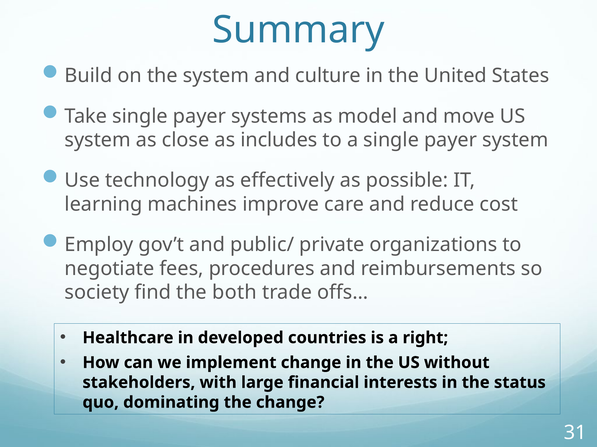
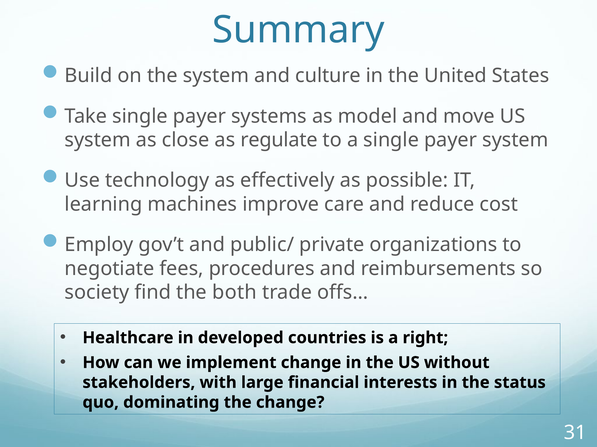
includes: includes -> regulate
